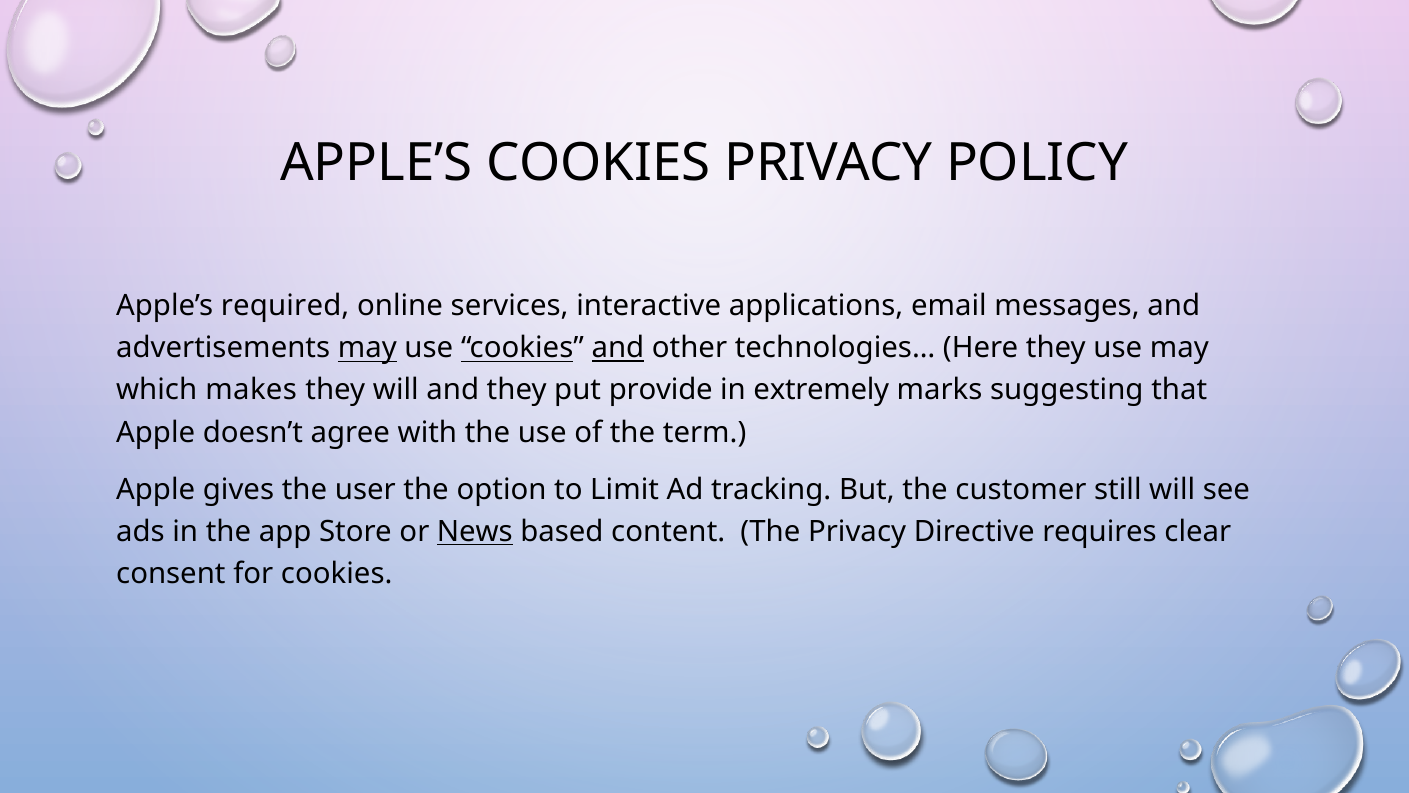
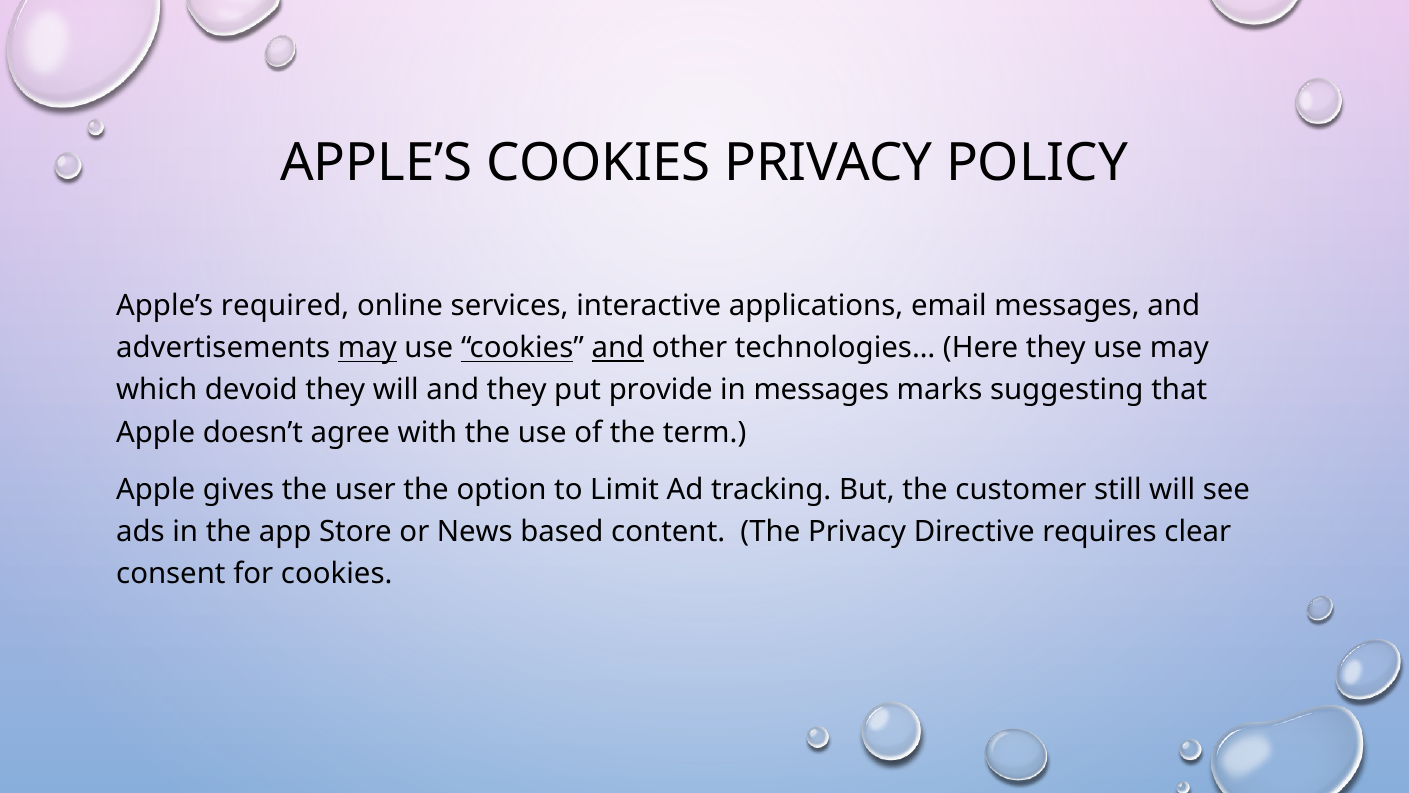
makes: makes -> devoid
in extremely: extremely -> messages
News underline: present -> none
